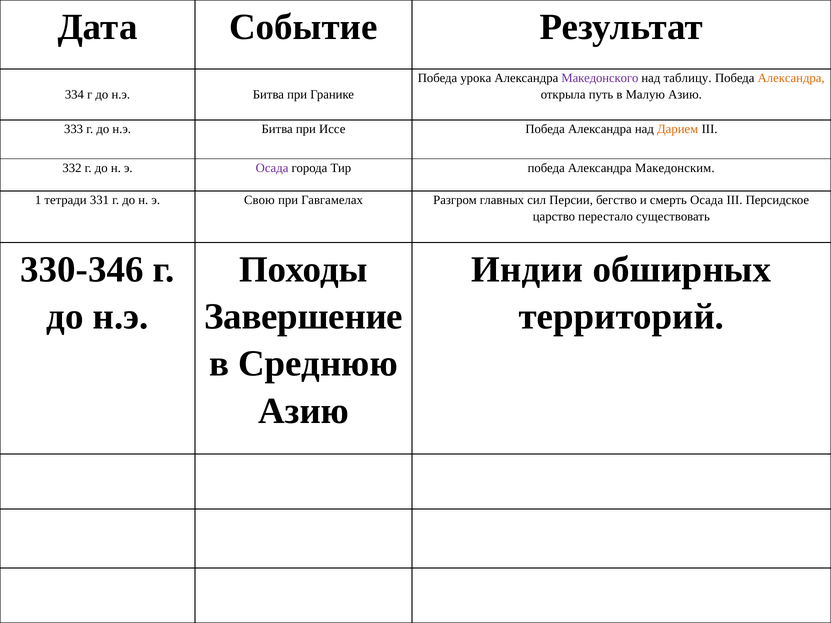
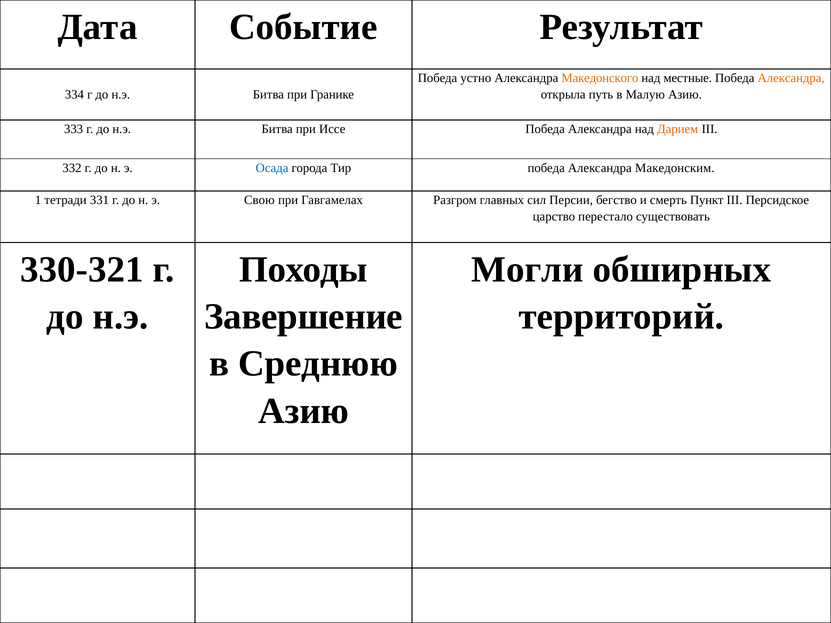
урока: урока -> устно
Македонского colour: purple -> orange
таблицу: таблицу -> местные
Осада at (272, 168) colour: purple -> blue
смерть Осада: Осада -> Пункт
330-346: 330-346 -> 330-321
Индии: Индии -> Могли
